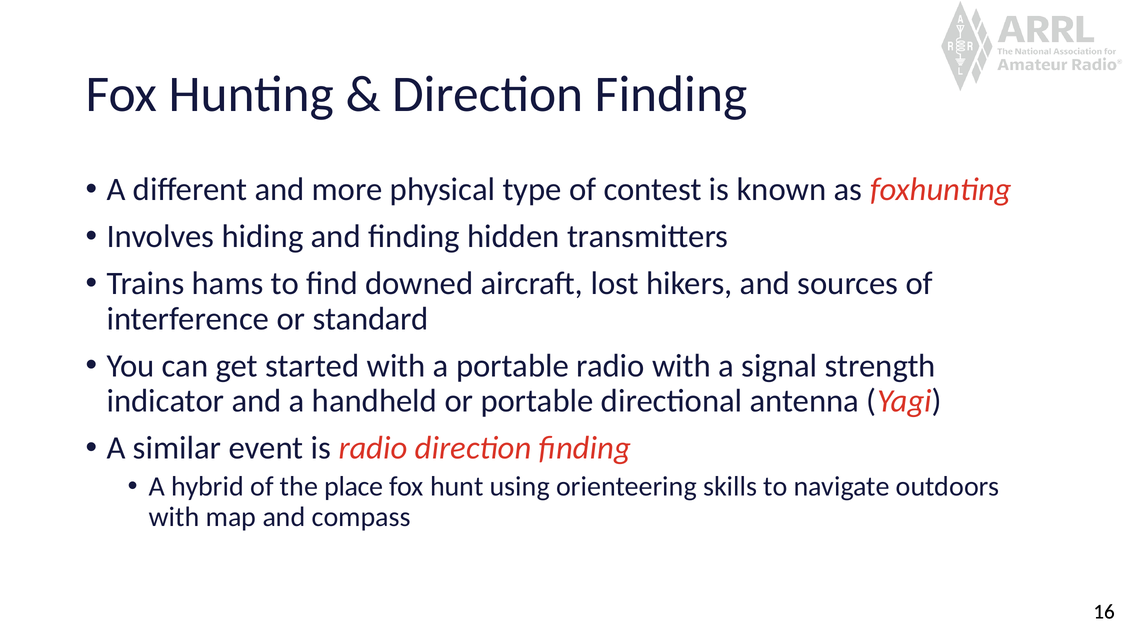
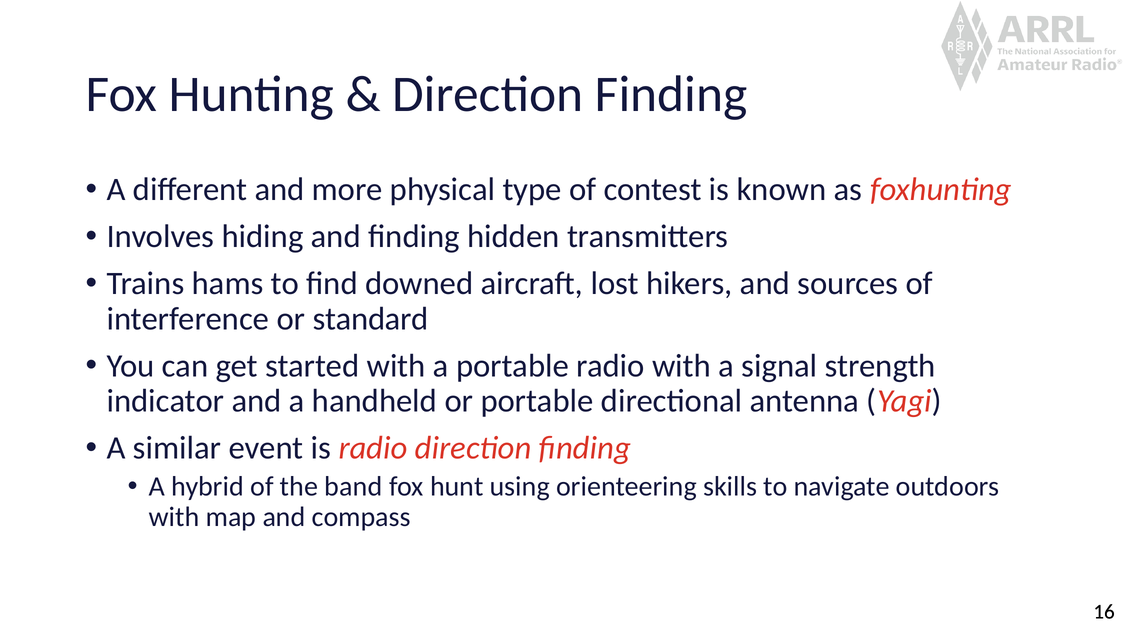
place: place -> band
